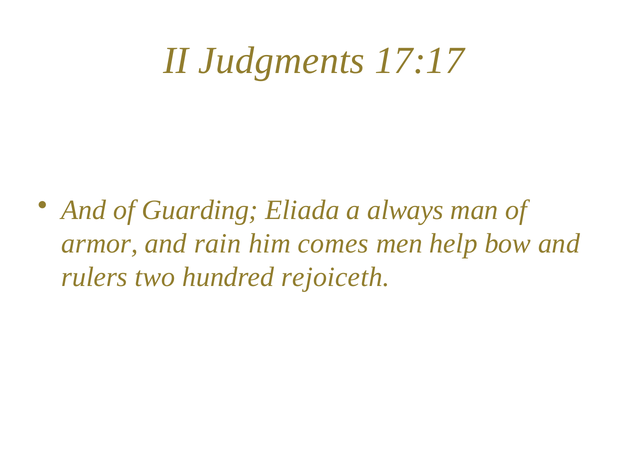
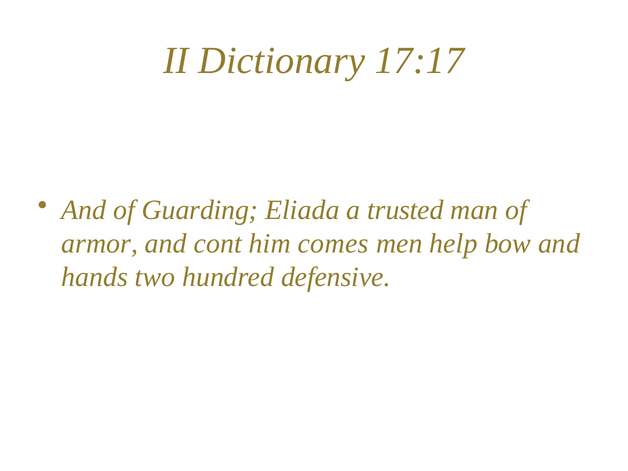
Judgments: Judgments -> Dictionary
always: always -> trusted
rain: rain -> cont
rulers: rulers -> hands
rejoiceth: rejoiceth -> defensive
